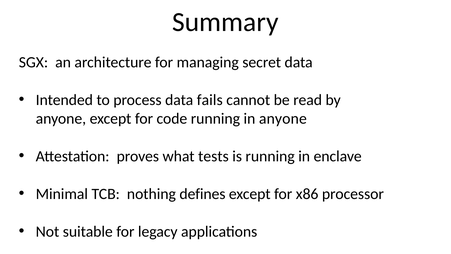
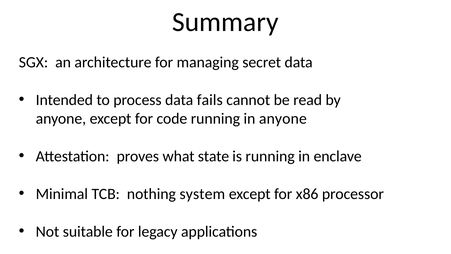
tests: tests -> state
defines: defines -> system
